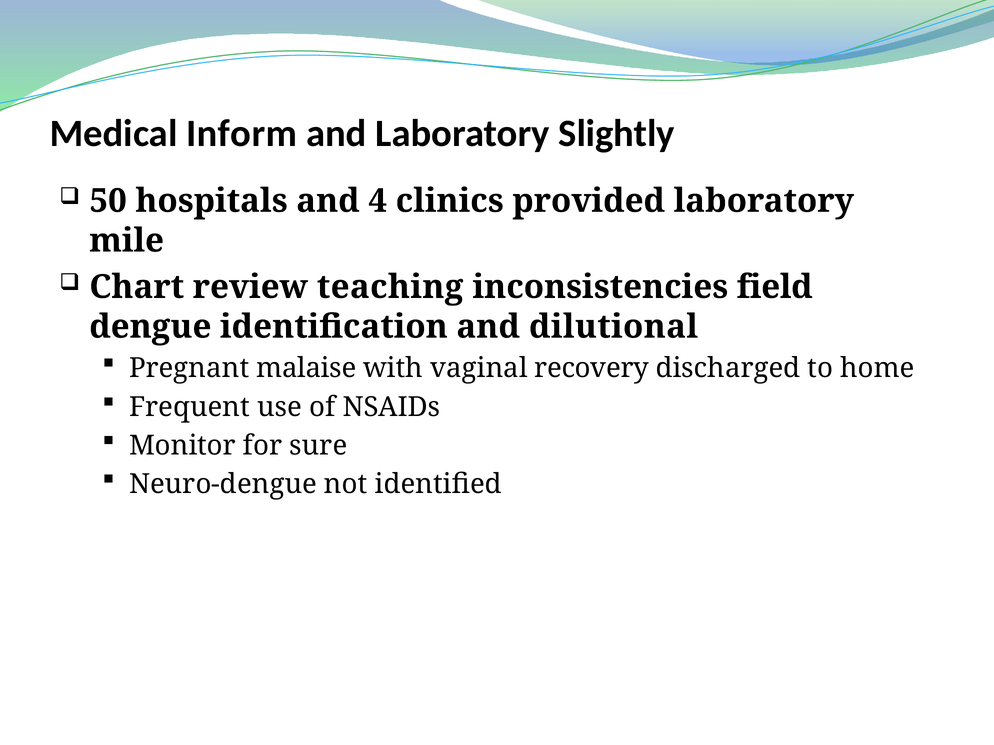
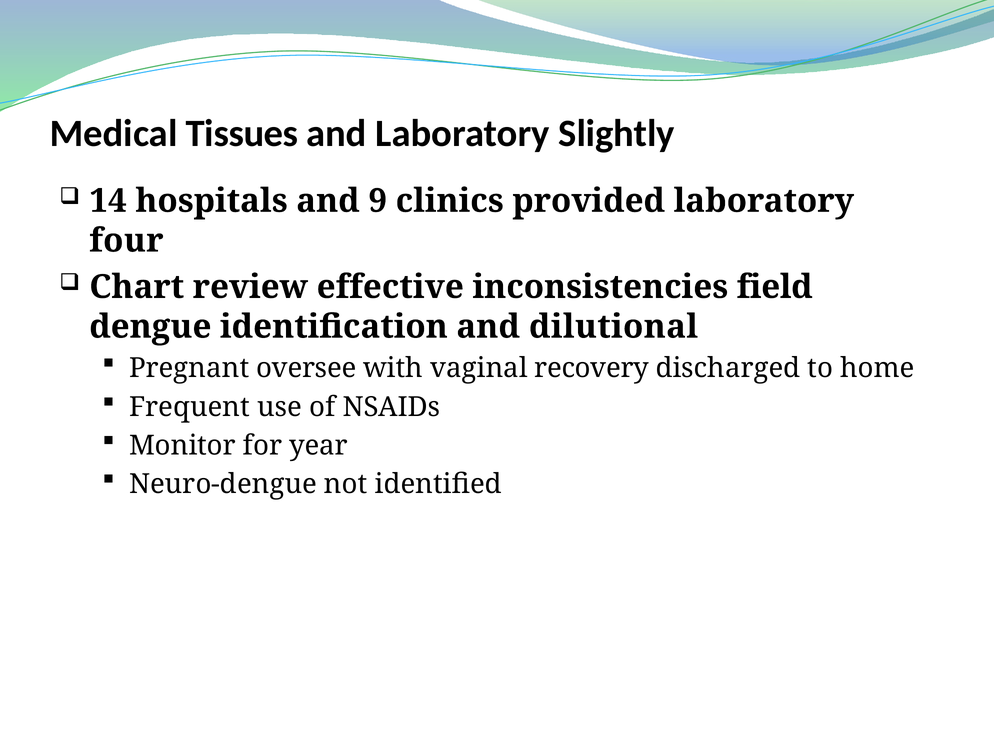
Inform: Inform -> Tissues
50: 50 -> 14
4: 4 -> 9
mile: mile -> four
teaching: teaching -> effective
malaise: malaise -> oversee
sure: sure -> year
